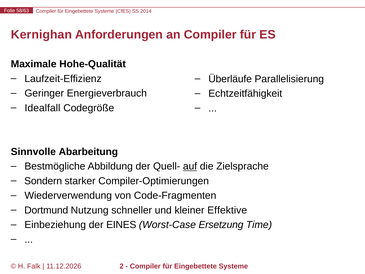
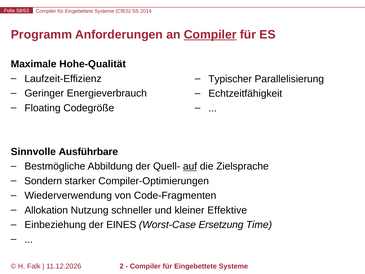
Kernighan: Kernighan -> Programm
Compiler at (210, 35) underline: none -> present
Überläufe: Überläufe -> Typischer
Idealfall: Idealfall -> Floating
Abarbeitung: Abarbeitung -> Ausführbare
Dortmund: Dortmund -> Allokation
